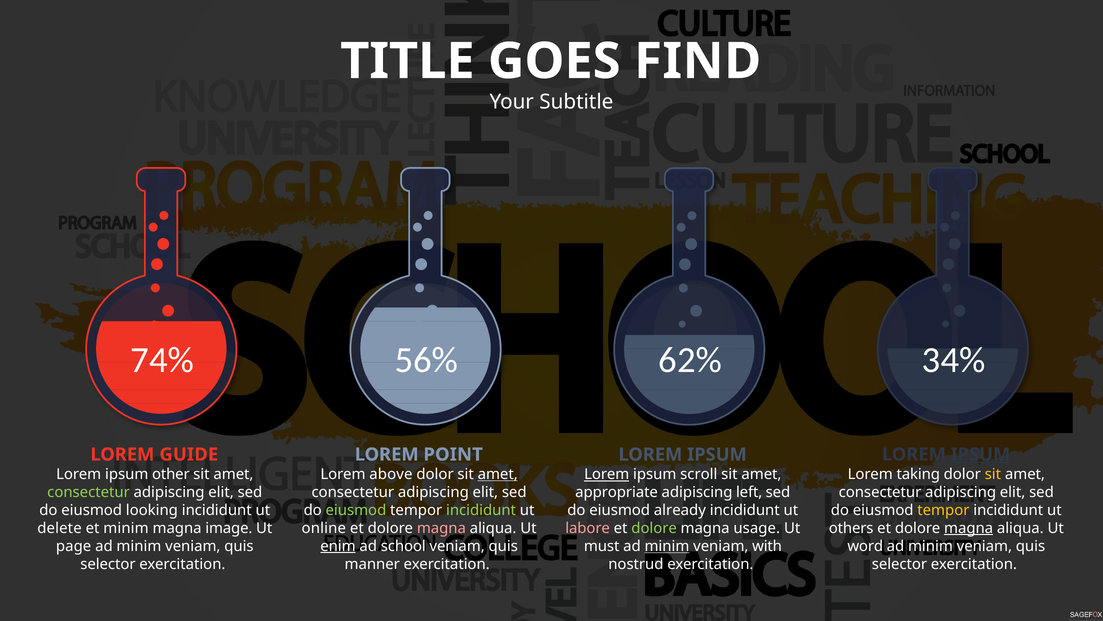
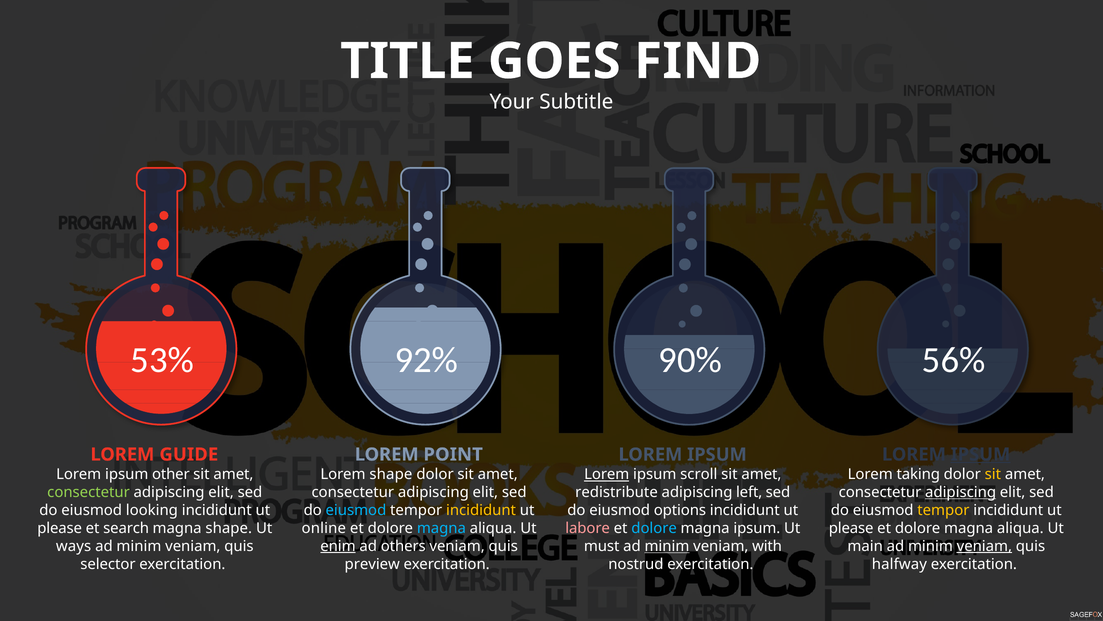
74%: 74% -> 53%
56%: 56% -> 92%
34%: 34% -> 56%
62%: 62% -> 90%
Lorem above: above -> shape
amet at (498, 474) underline: present -> none
adipiscing at (961, 492) underline: none -> present
appropriate: appropriate -> redistribute
eiusmod at (356, 510) colour: light green -> light blue
incididunt at (481, 510) colour: light green -> yellow
already: already -> options
delete at (59, 528): delete -> please
et minim: minim -> search
magna image: image -> shape
magna at (441, 528) colour: pink -> light blue
others at (851, 528): others -> please
magna at (969, 528) underline: present -> none
dolore at (654, 528) colour: light green -> light blue
magna usage: usage -> ipsum
page: page -> ways
school: school -> others
word: word -> main
veniam at (984, 546) underline: none -> present
manner: manner -> preview
selector at (899, 564): selector -> halfway
